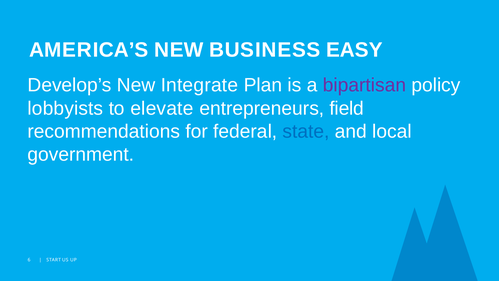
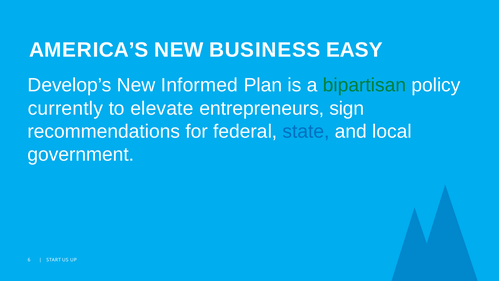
Integrate: Integrate -> Informed
bipartisan colour: purple -> green
lobbyists: lobbyists -> currently
field: field -> sign
